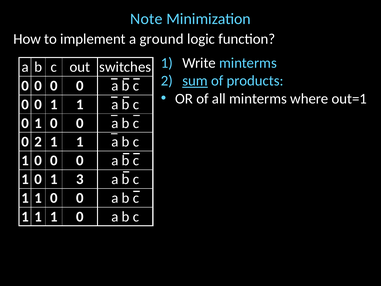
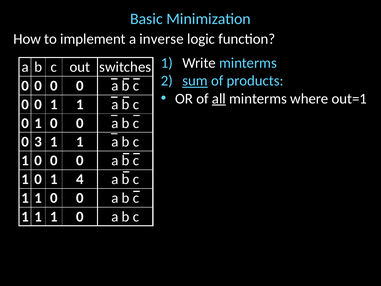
Note: Note -> Basic
ground: ground -> inverse
all underline: none -> present
0 2: 2 -> 3
3: 3 -> 4
